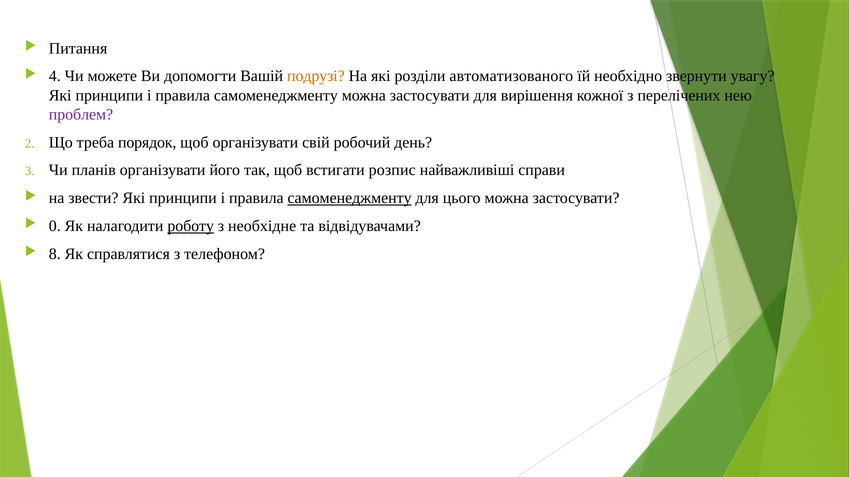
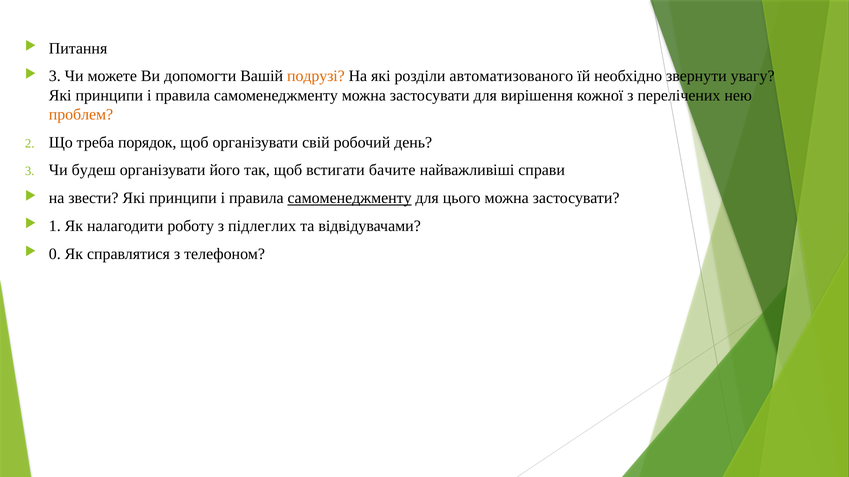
4 at (55, 76): 4 -> 3
проблем colour: purple -> orange
планів: планів -> будеш
розпис: розпис -> бачите
0: 0 -> 1
роботу underline: present -> none
необхідне: необхідне -> підлеглих
8: 8 -> 0
